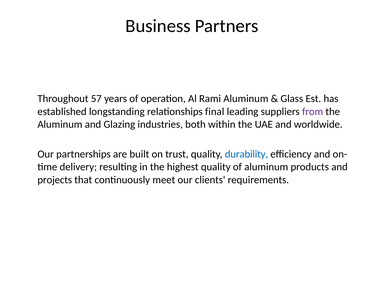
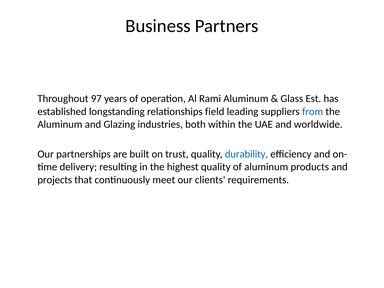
57: 57 -> 97
final: final -> field
from colour: purple -> blue
